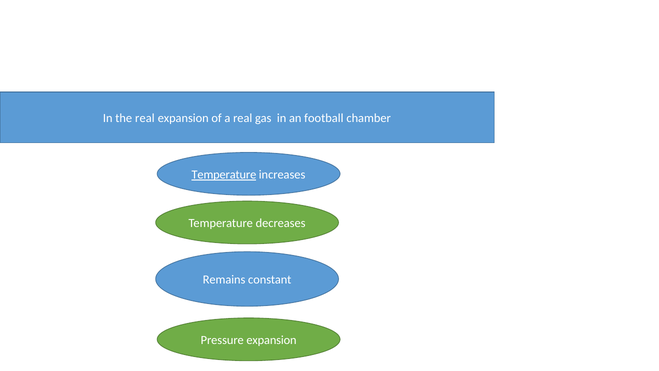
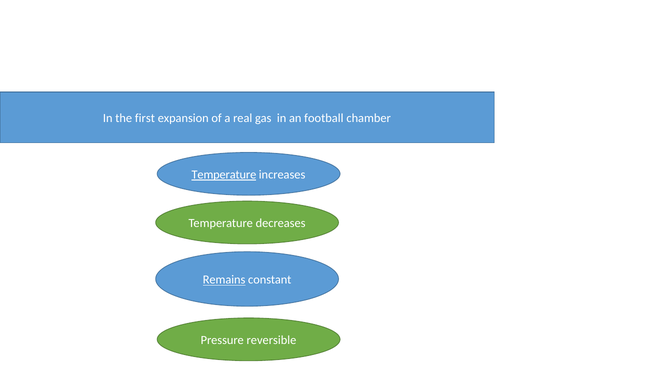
the real: real -> first
Remains underline: none -> present
Pressure expansion: expansion -> reversible
